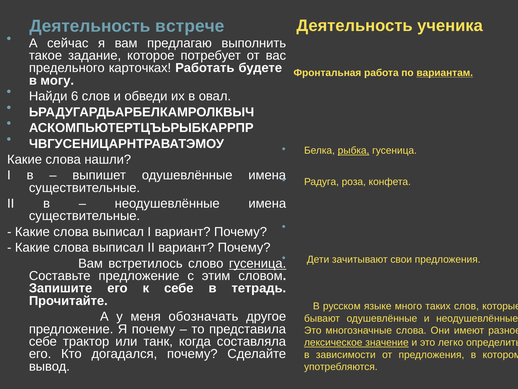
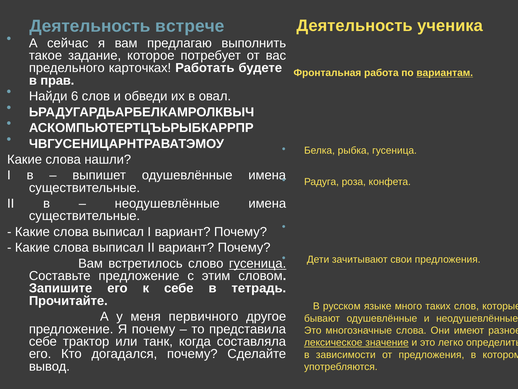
могу: могу -> прав
рыбка underline: present -> none
обозначать: обозначать -> первичного
